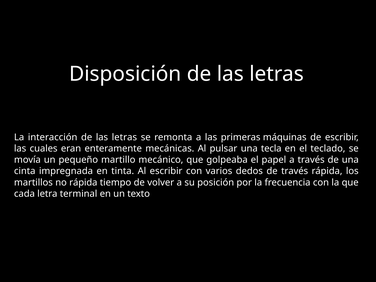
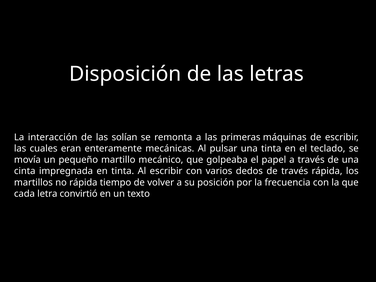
letras at (124, 137): letras -> solían
una tecla: tecla -> tinta
terminal: terminal -> convirtió
